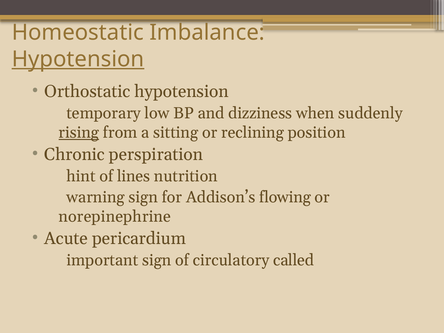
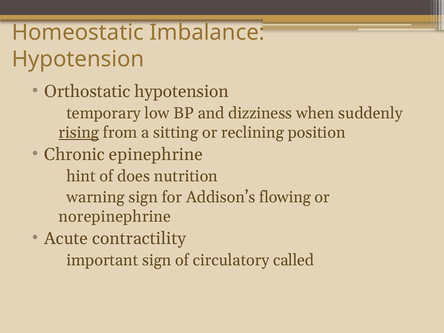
Hypotension at (78, 59) underline: present -> none
perspiration: perspiration -> epinephrine
lines: lines -> does
pericardium: pericardium -> contractility
